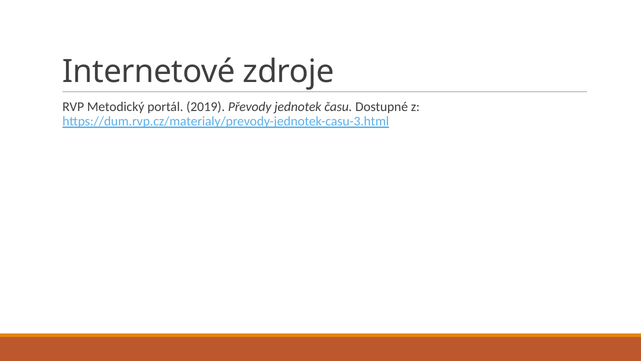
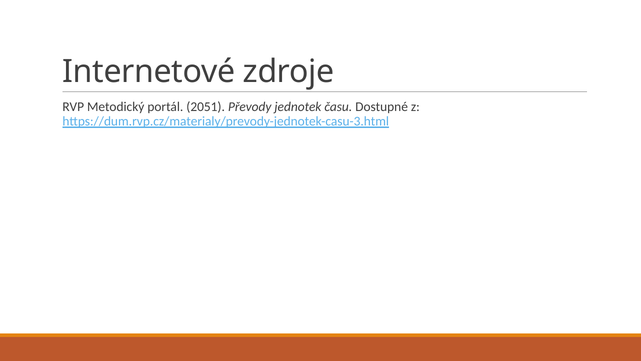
2019: 2019 -> 2051
